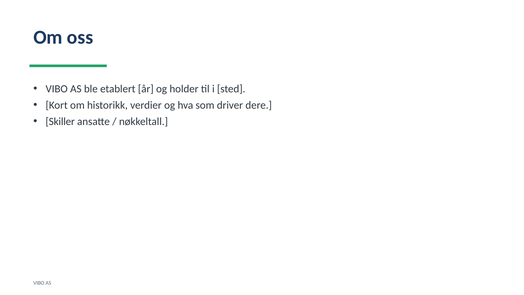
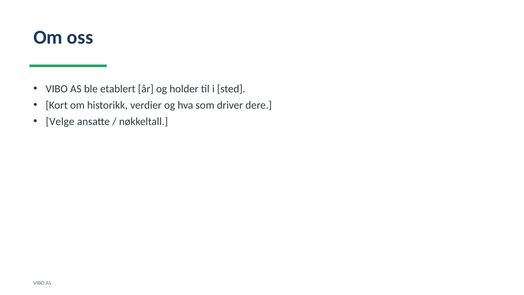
Skiller: Skiller -> Velge
